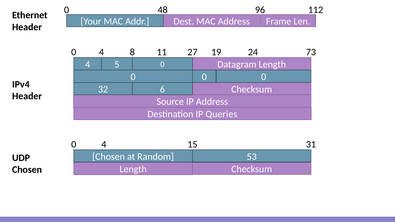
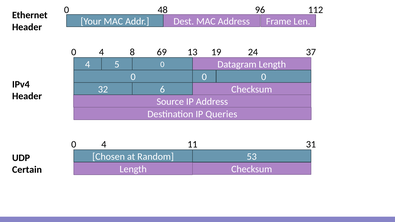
11: 11 -> 69
27: 27 -> 13
73: 73 -> 37
15: 15 -> 11
Chosen at (27, 170): Chosen -> Certain
